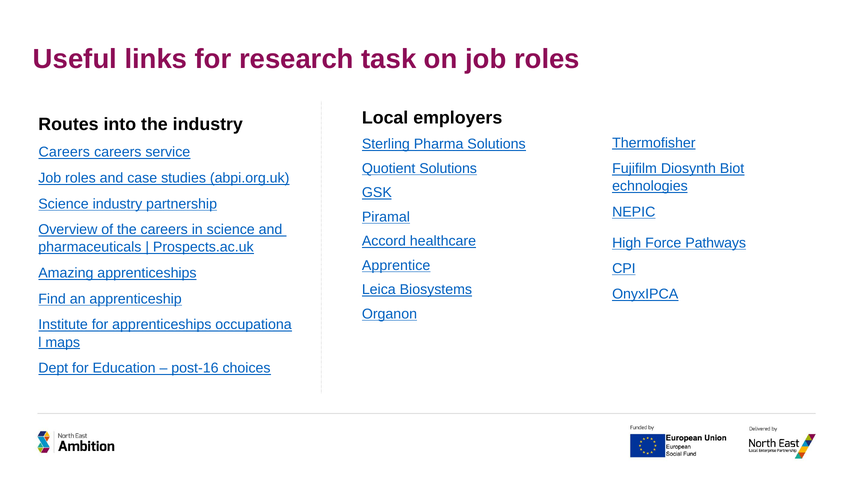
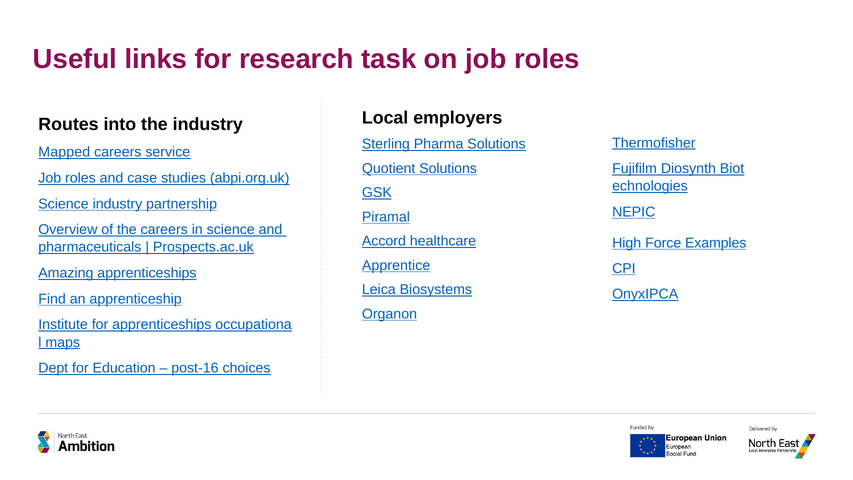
Careers at (64, 152): Careers -> Mapped
Pathways: Pathways -> Examples
